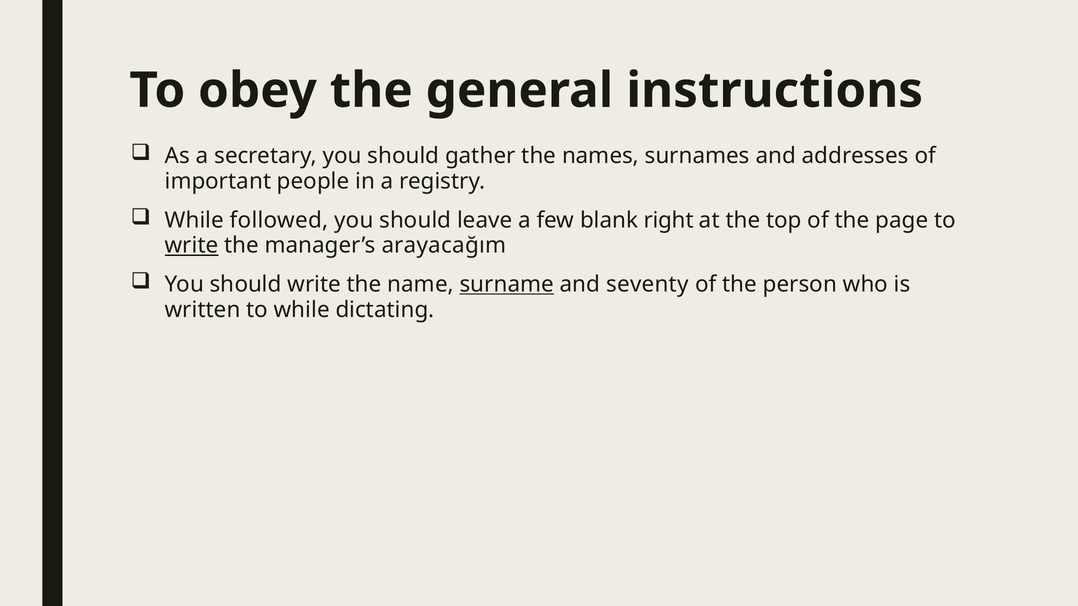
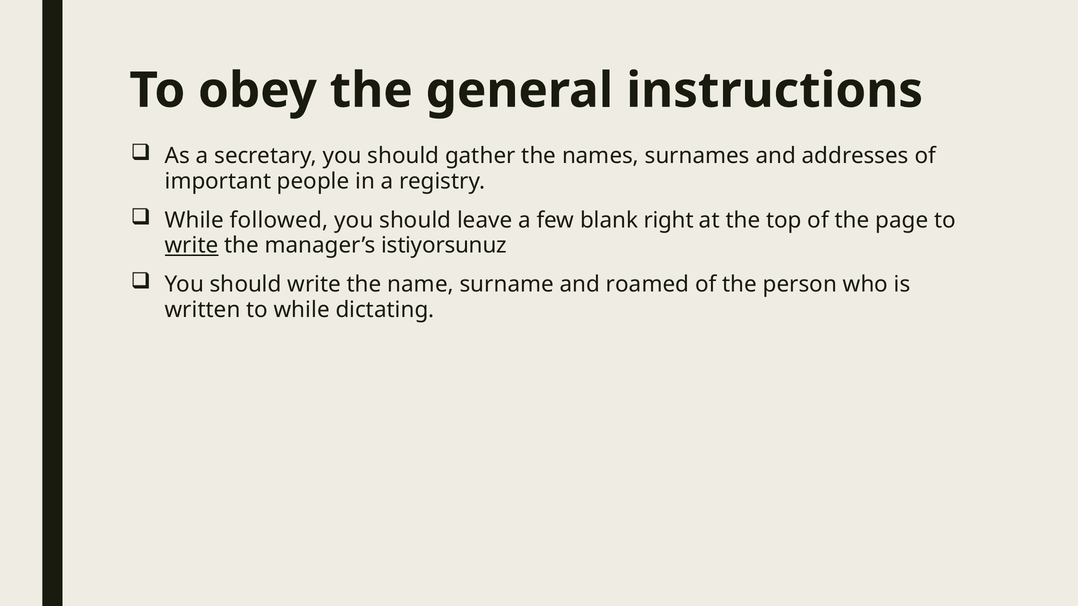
arayacağım: arayacağım -> istiyorsunuz
surname underline: present -> none
seventy: seventy -> roamed
